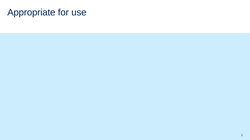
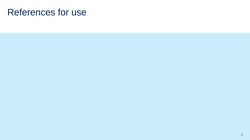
Appropriate: Appropriate -> References
